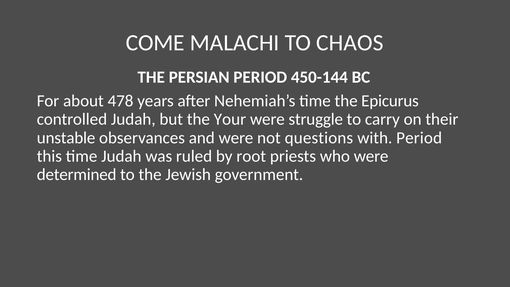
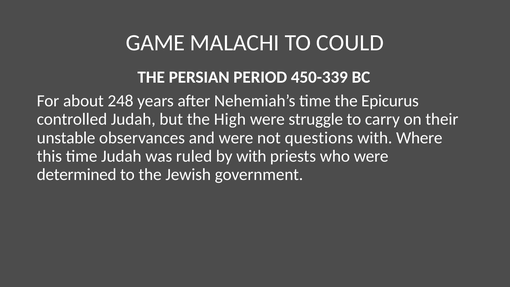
COME: COME -> GAME
CHAOS: CHAOS -> COULD
450-144: 450-144 -> 450-339
478: 478 -> 248
Your: Your -> High
with Period: Period -> Where
by root: root -> with
